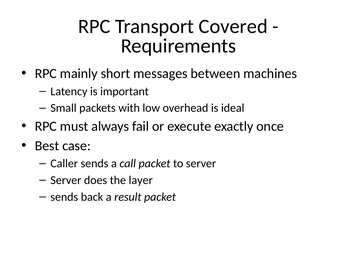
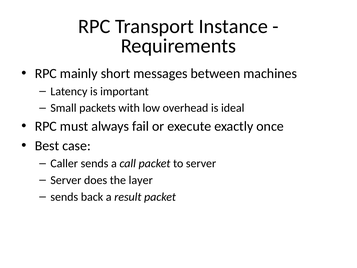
Covered: Covered -> Instance
